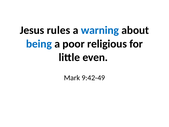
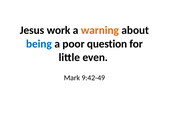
rules: rules -> work
warning colour: blue -> orange
religious: religious -> question
